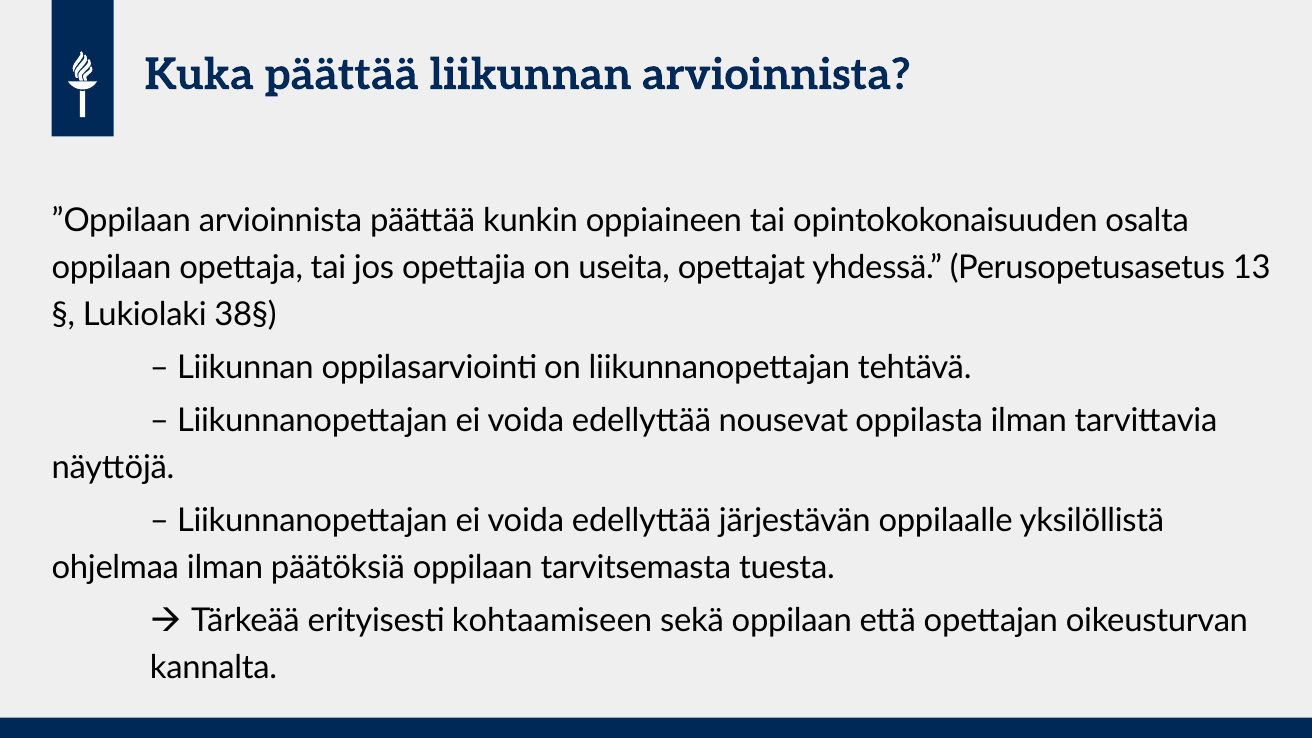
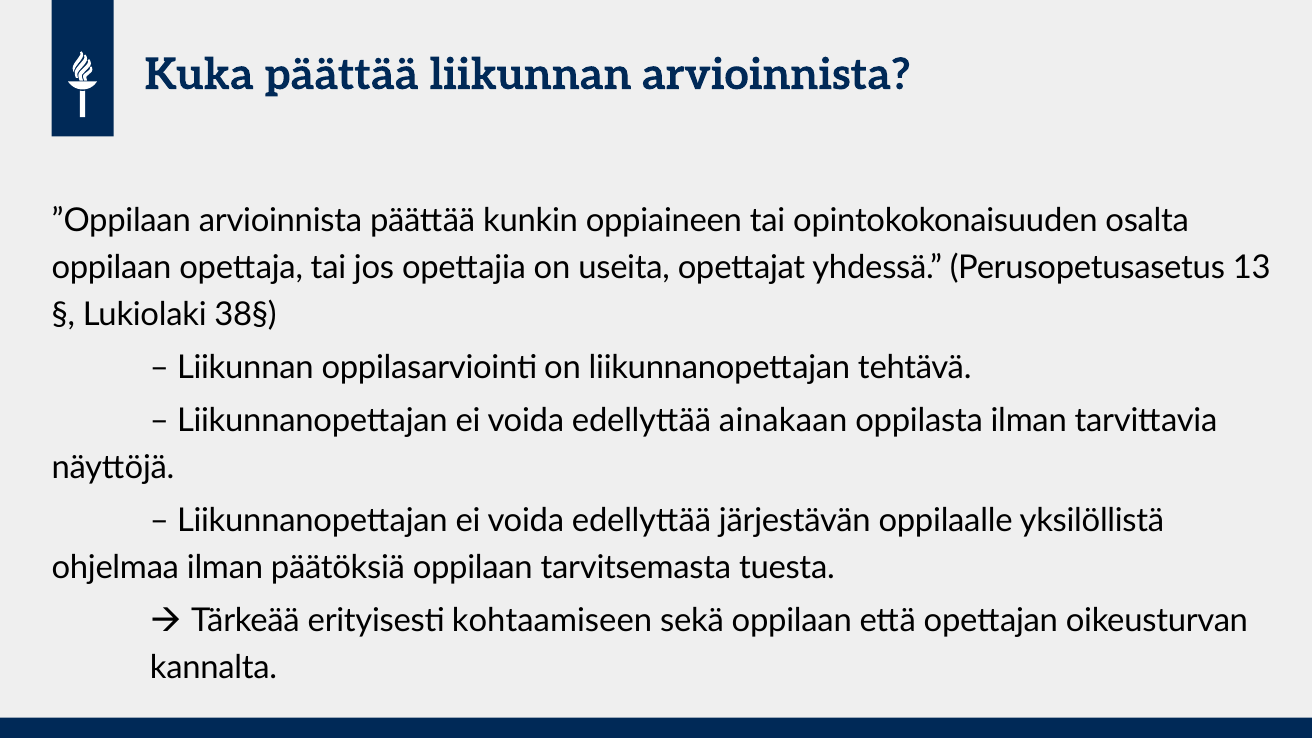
nousevat: nousevat -> ainakaan
